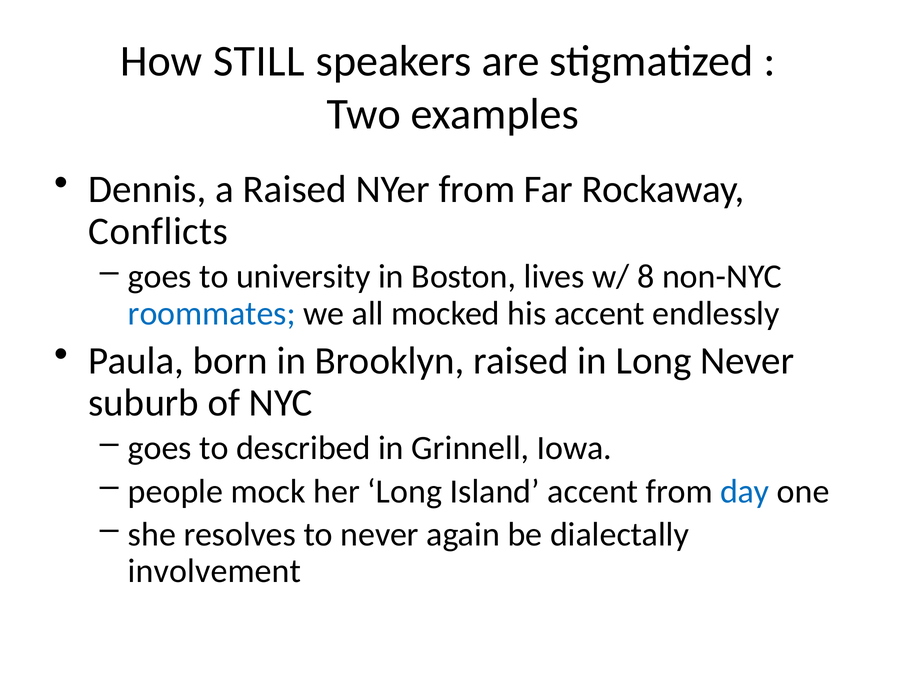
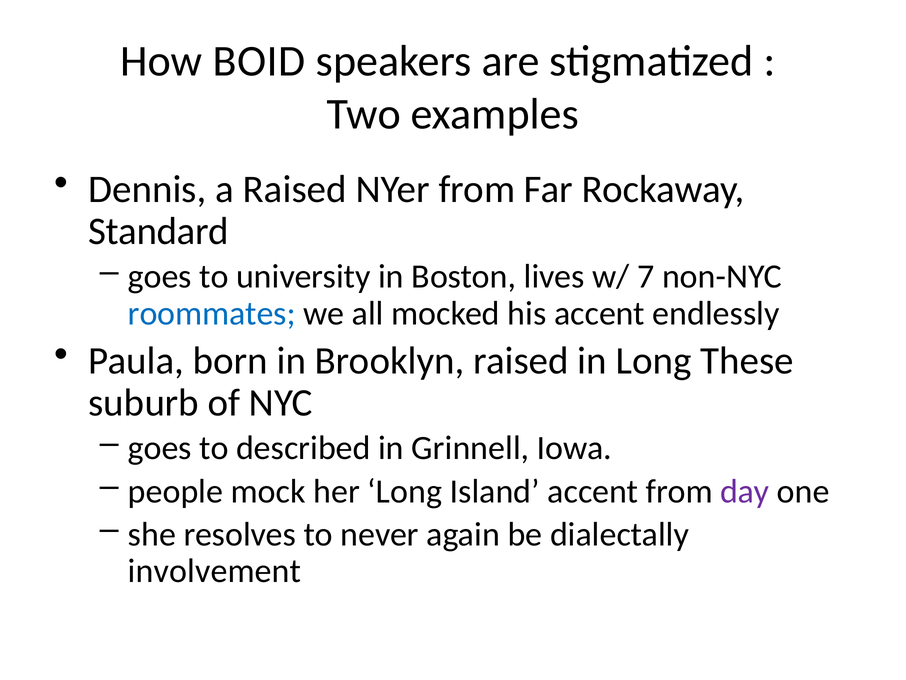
STILL: STILL -> BOID
Conflicts: Conflicts -> Standard
8: 8 -> 7
Long Never: Never -> These
day colour: blue -> purple
